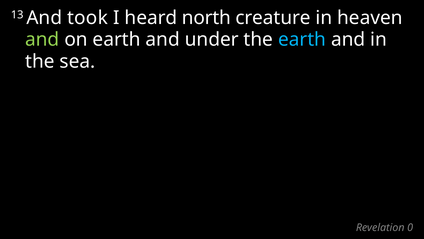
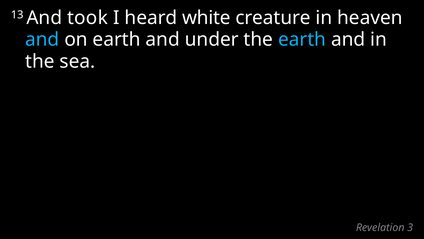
north: north -> white
and at (42, 40) colour: light green -> light blue
0: 0 -> 3
